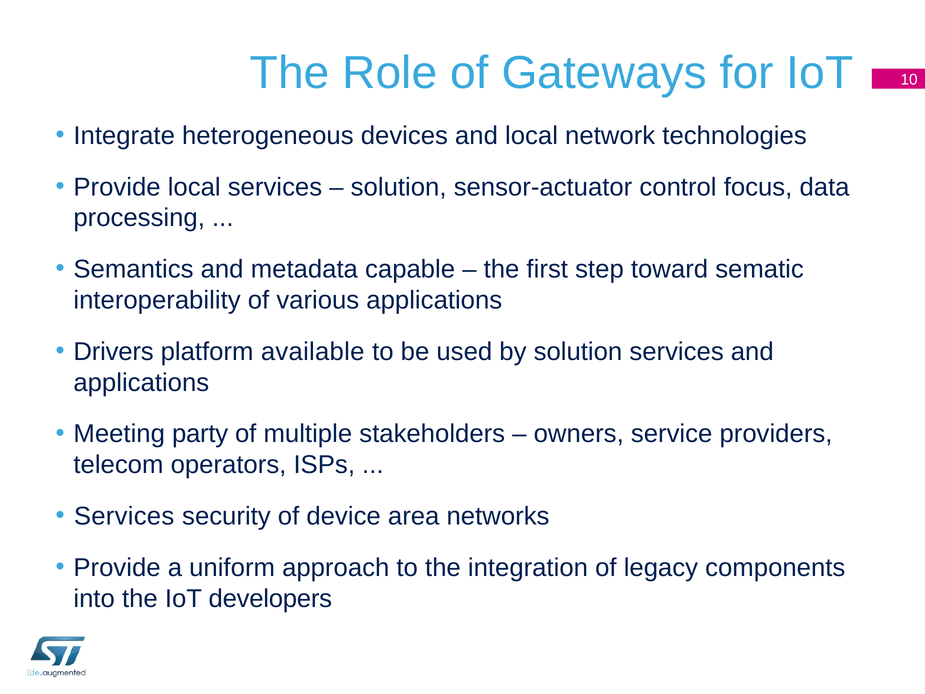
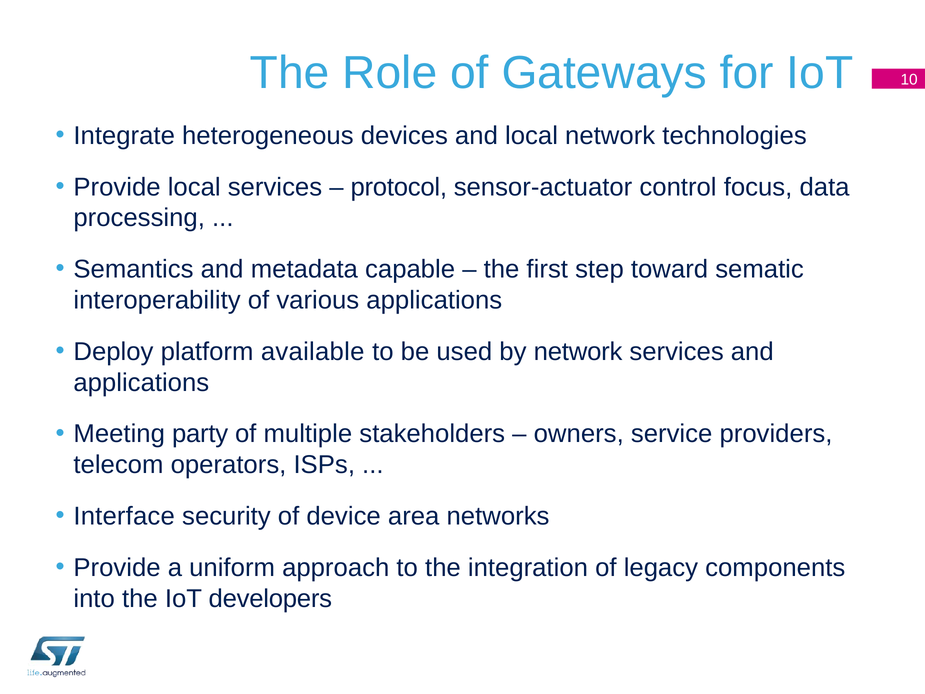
solution at (399, 187): solution -> protocol
Drivers: Drivers -> Deploy
by solution: solution -> network
Services at (124, 516): Services -> Interface
